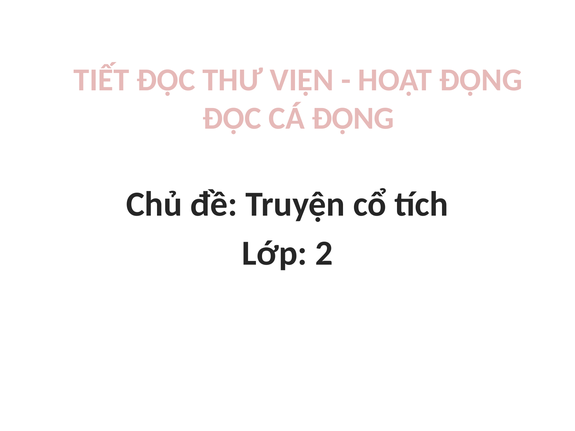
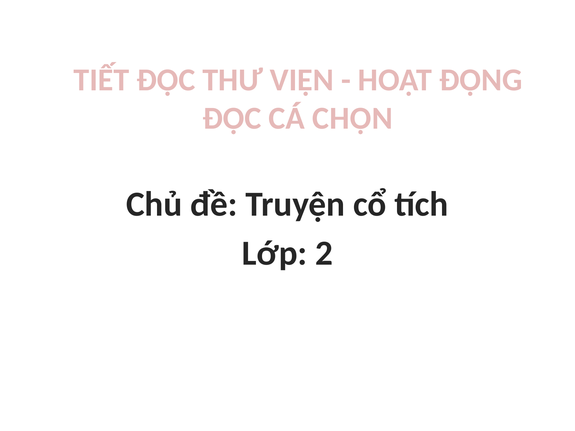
CÁ ĐỘNG: ĐỘNG -> CHỌN
